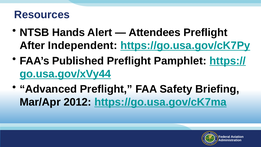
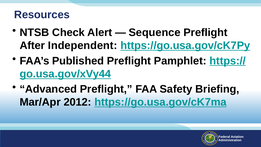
Hands: Hands -> Check
Attendees: Attendees -> Sequence
